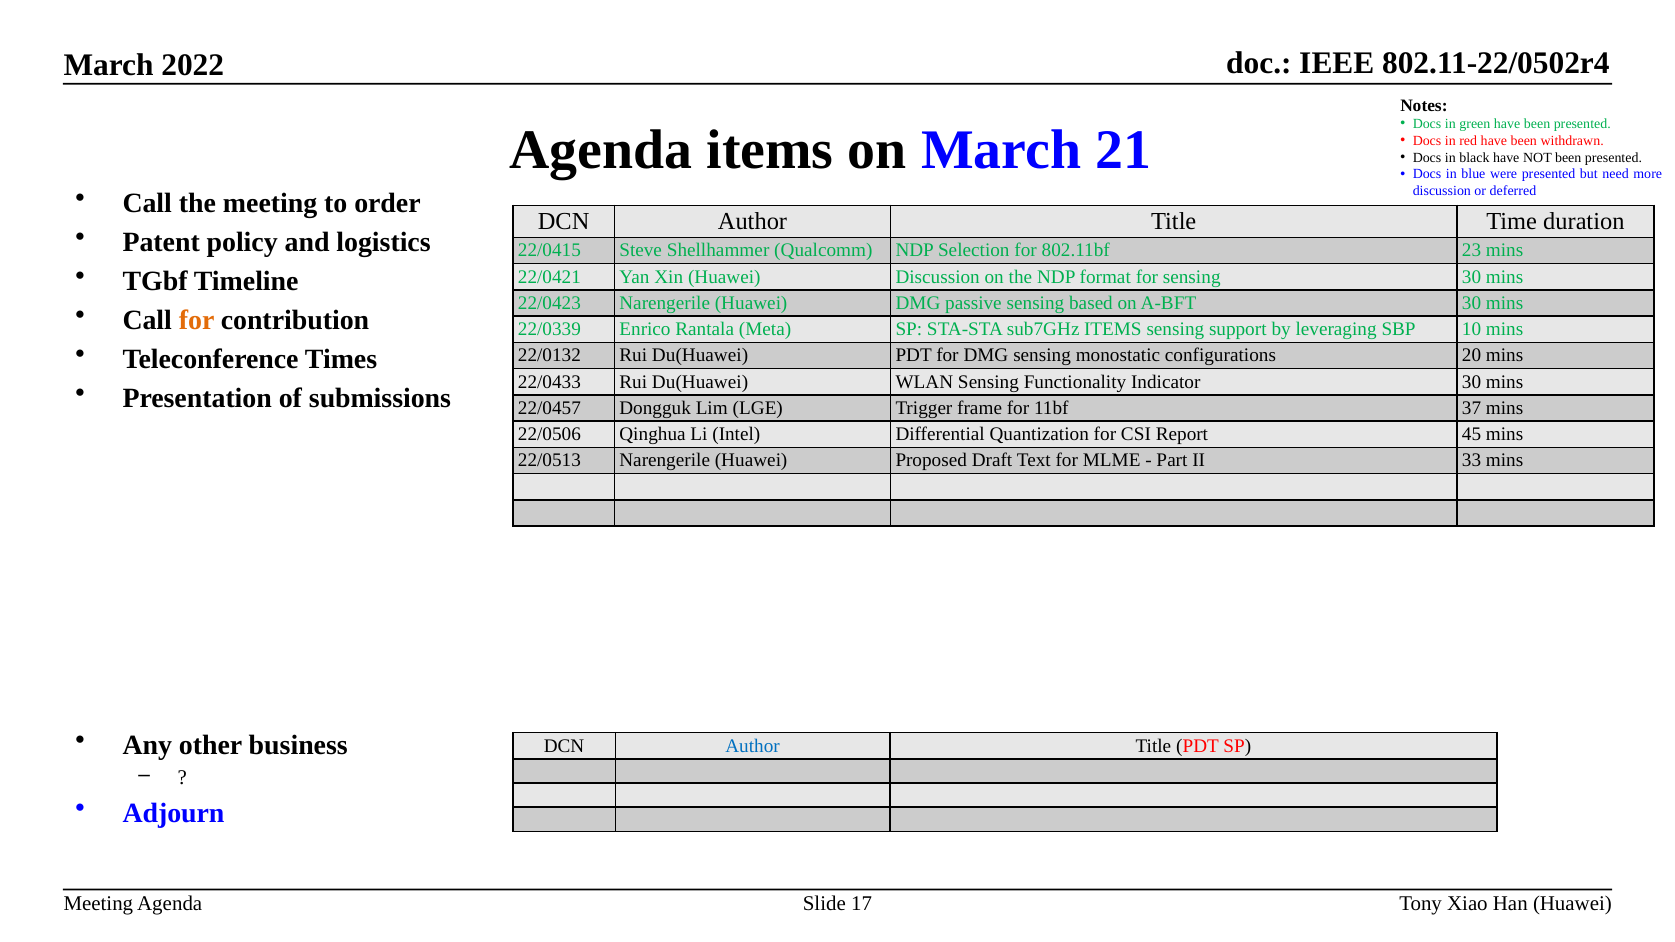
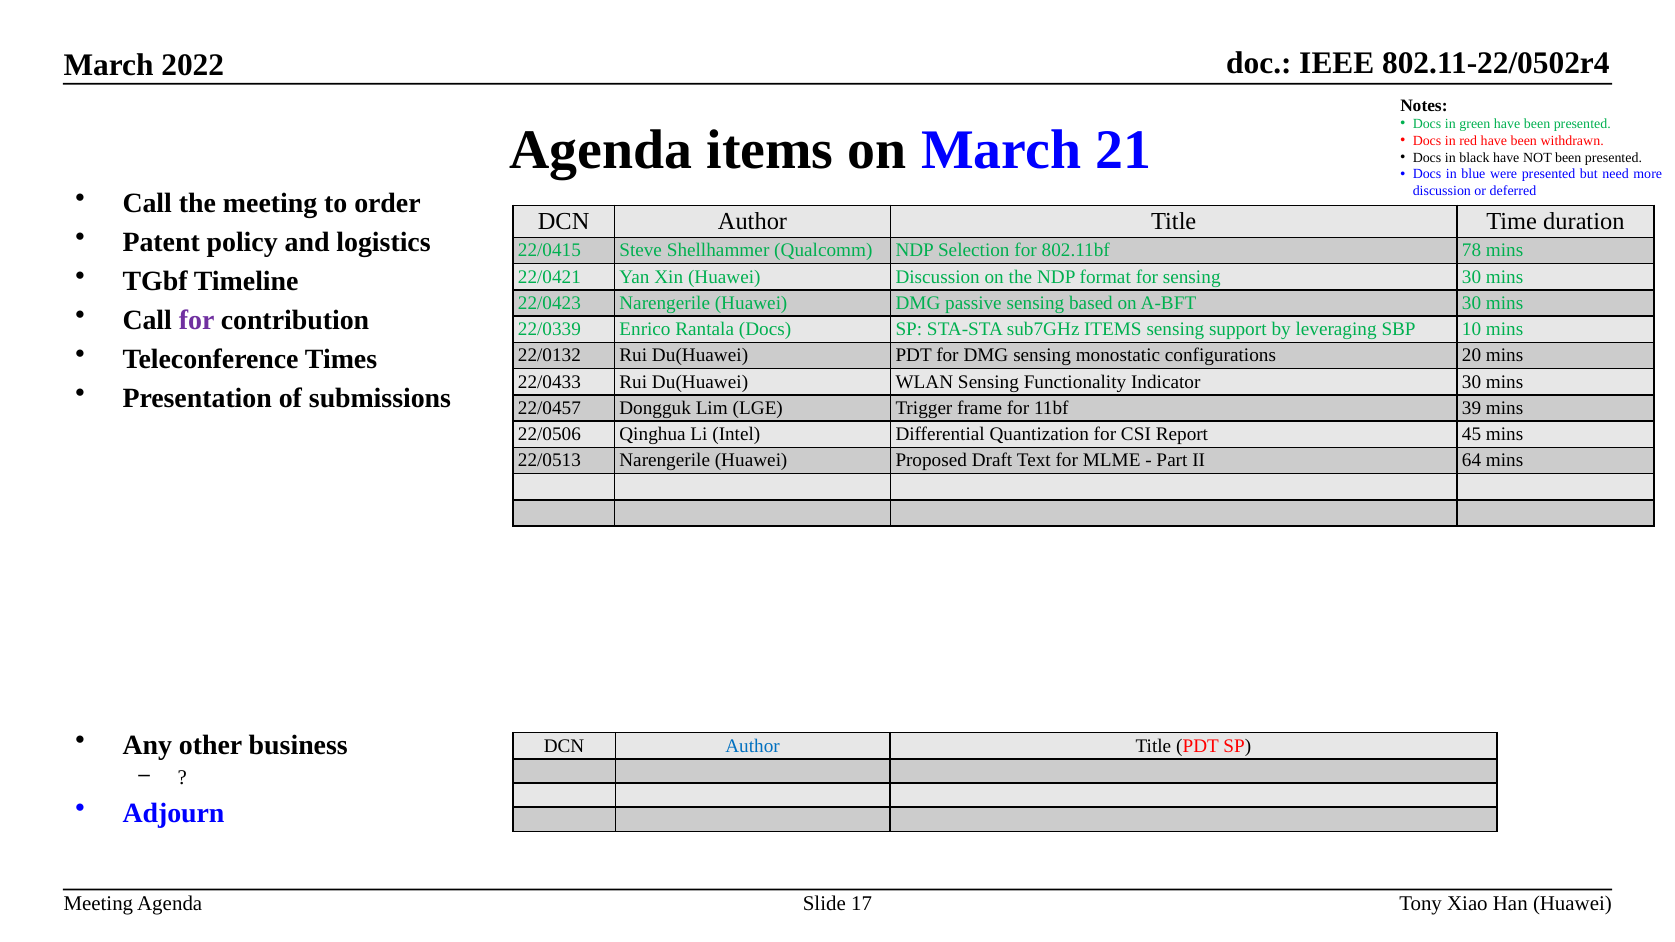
23: 23 -> 78
for at (197, 320) colour: orange -> purple
Rantala Meta: Meta -> Docs
37: 37 -> 39
33: 33 -> 64
